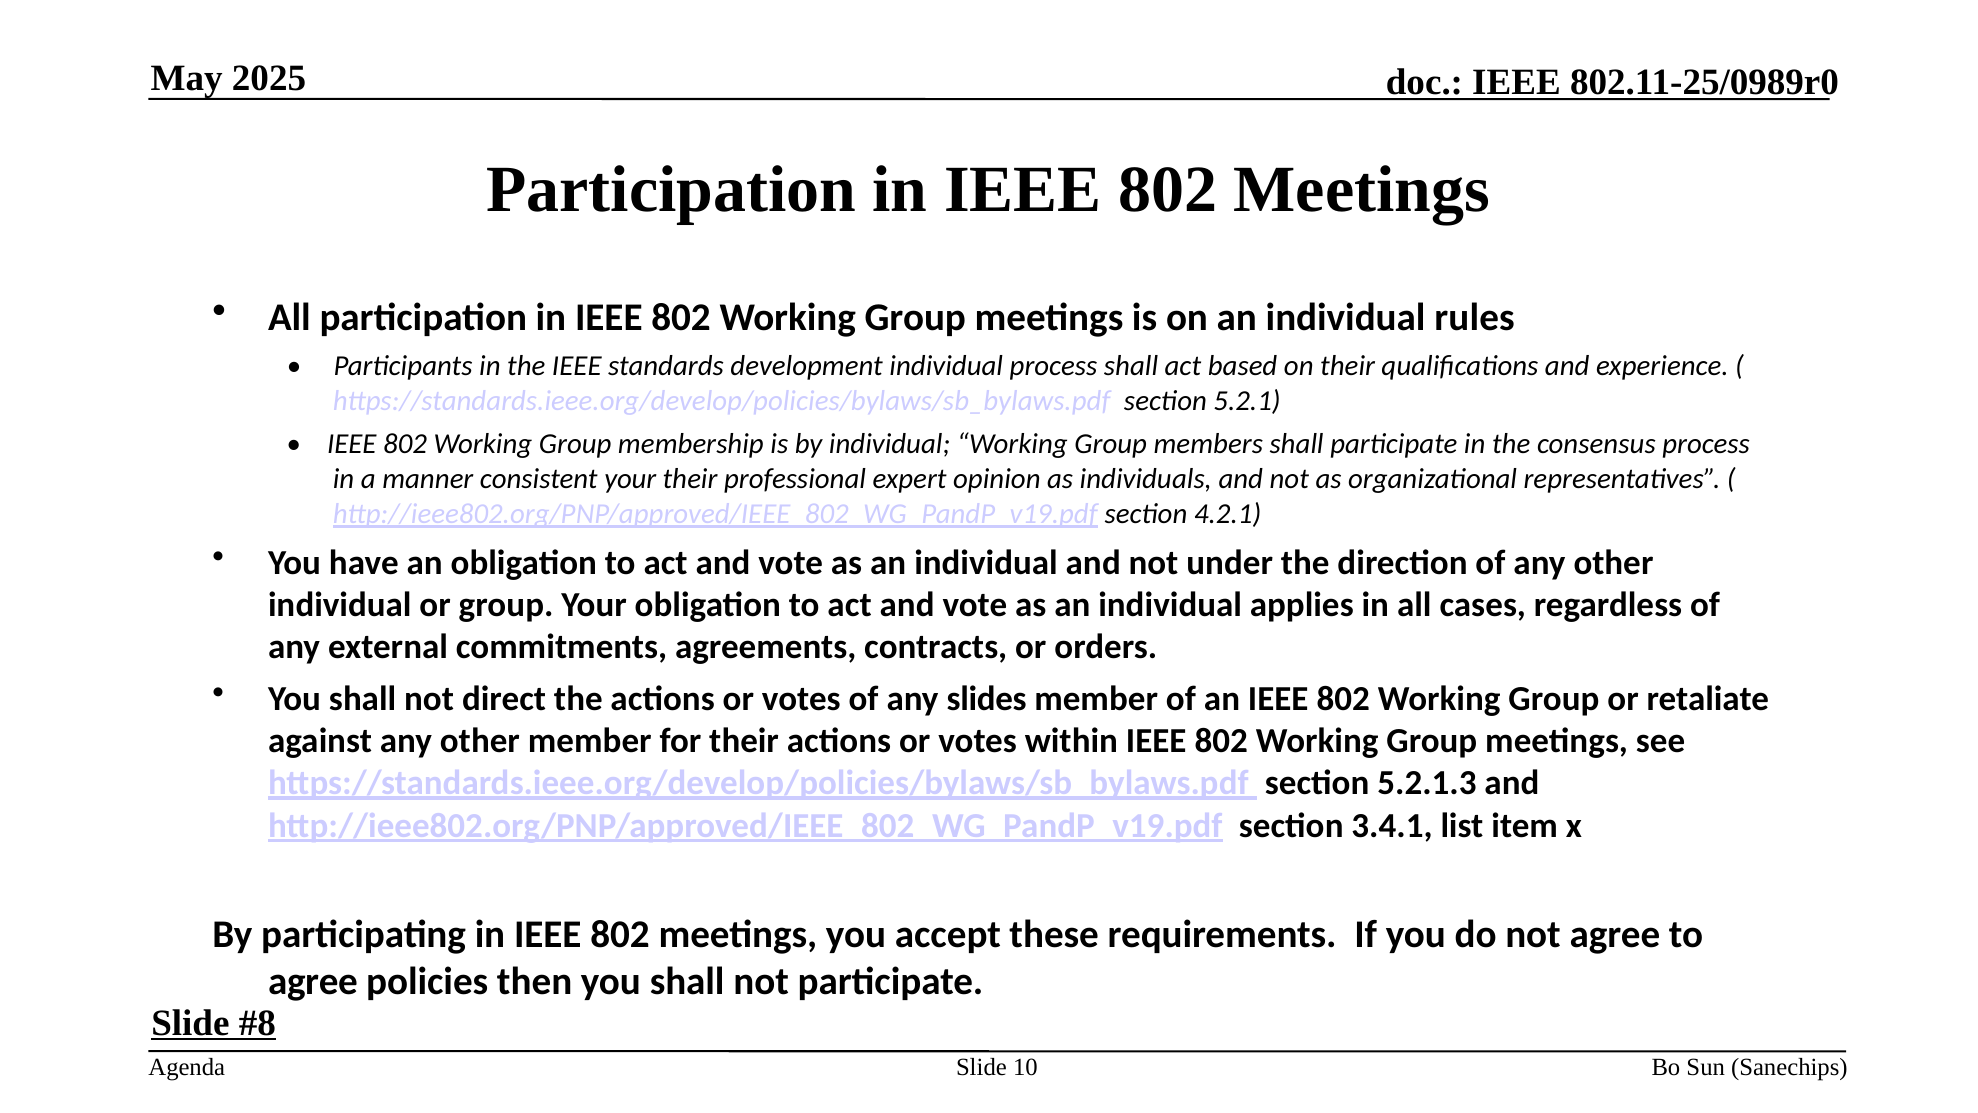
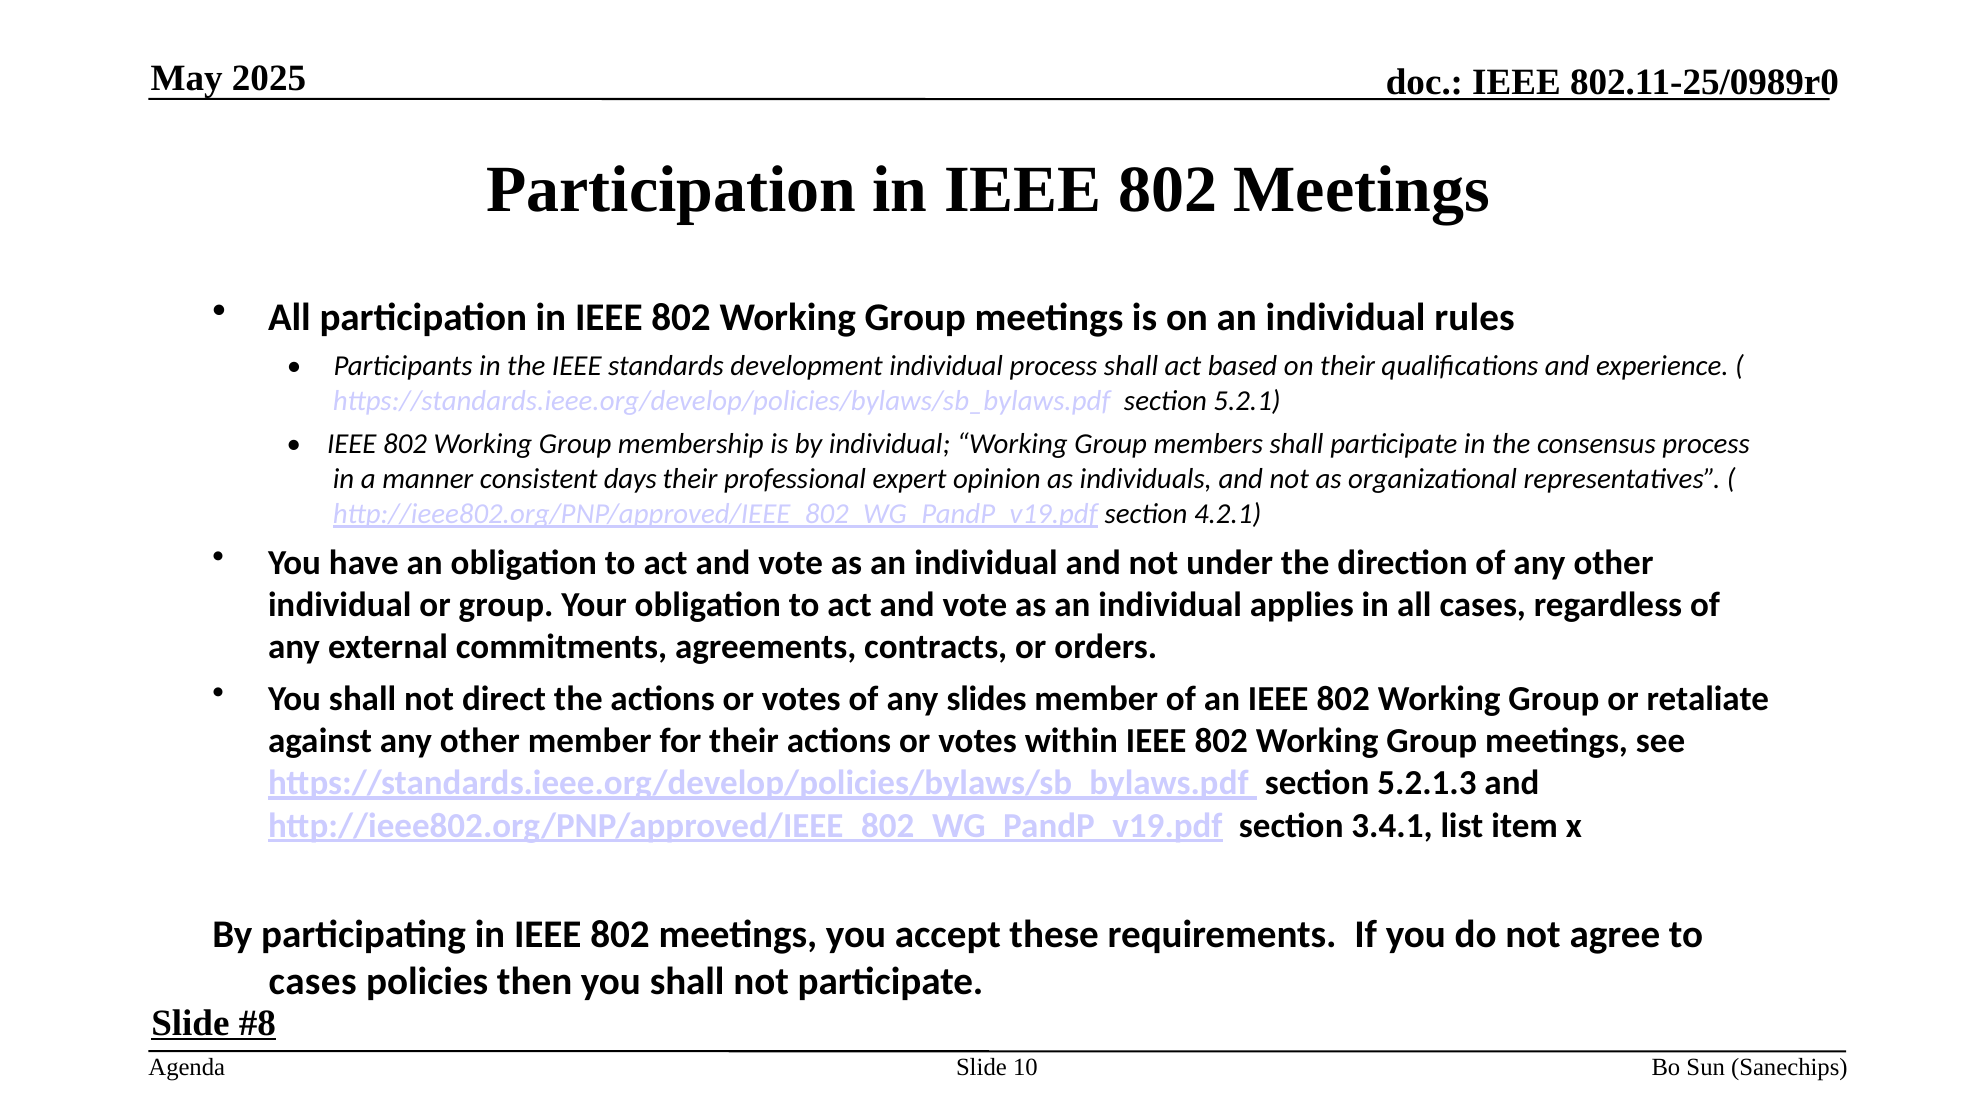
consistent your: your -> days
agree at (313, 981): agree -> cases
